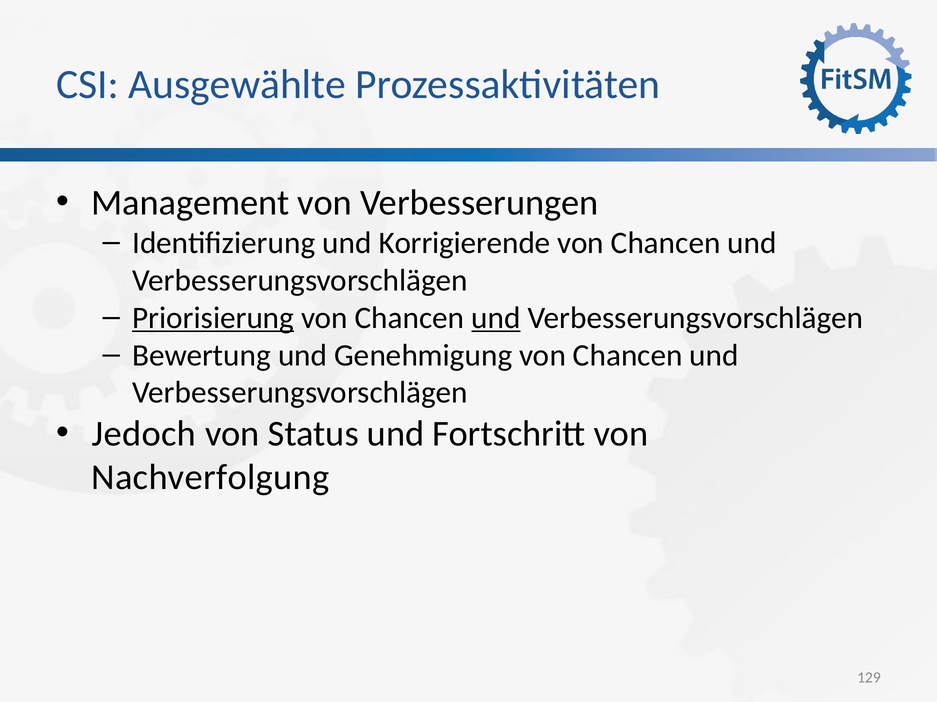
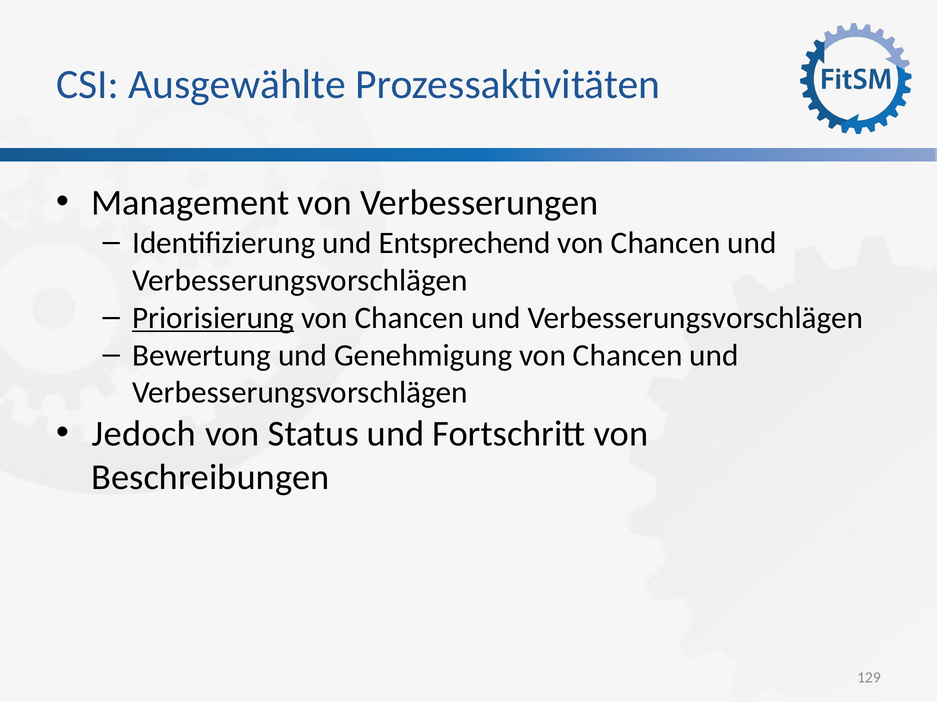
Korrigierende: Korrigierende -> Entsprechend
und at (496, 318) underline: present -> none
Nachverfolgung: Nachverfolgung -> Beschreibungen
